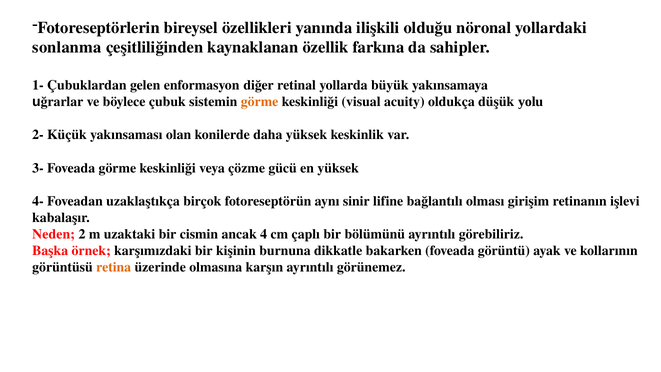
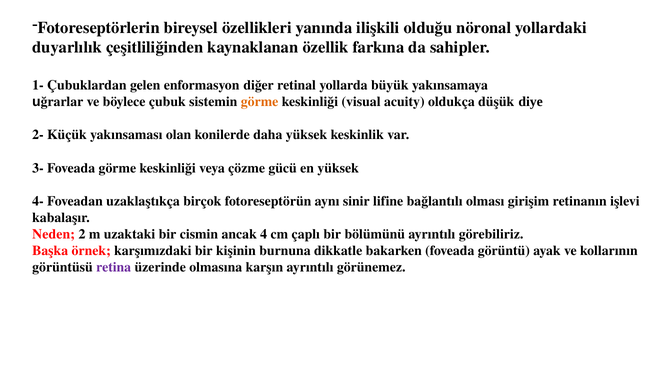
sonlanma: sonlanma -> duyarlılık
yolu: yolu -> diye
retina colour: orange -> purple
